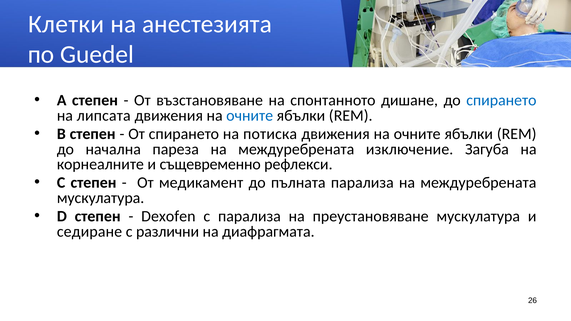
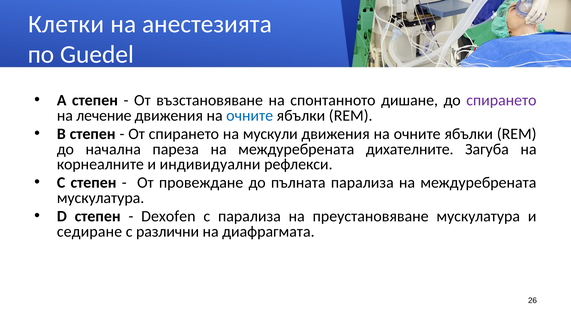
спирането at (501, 100) colour: blue -> purple
липсата: липсата -> лечение
потиска: потиска -> мускули
изключение: изключение -> дихателните
същевременно: същевременно -> индивидуални
медикамент: медикамент -> провеждане
